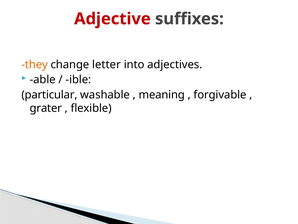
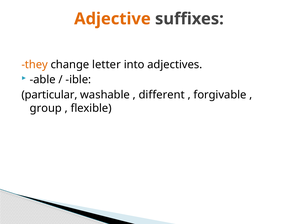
Adjective colour: red -> orange
meaning: meaning -> different
grater: grater -> group
